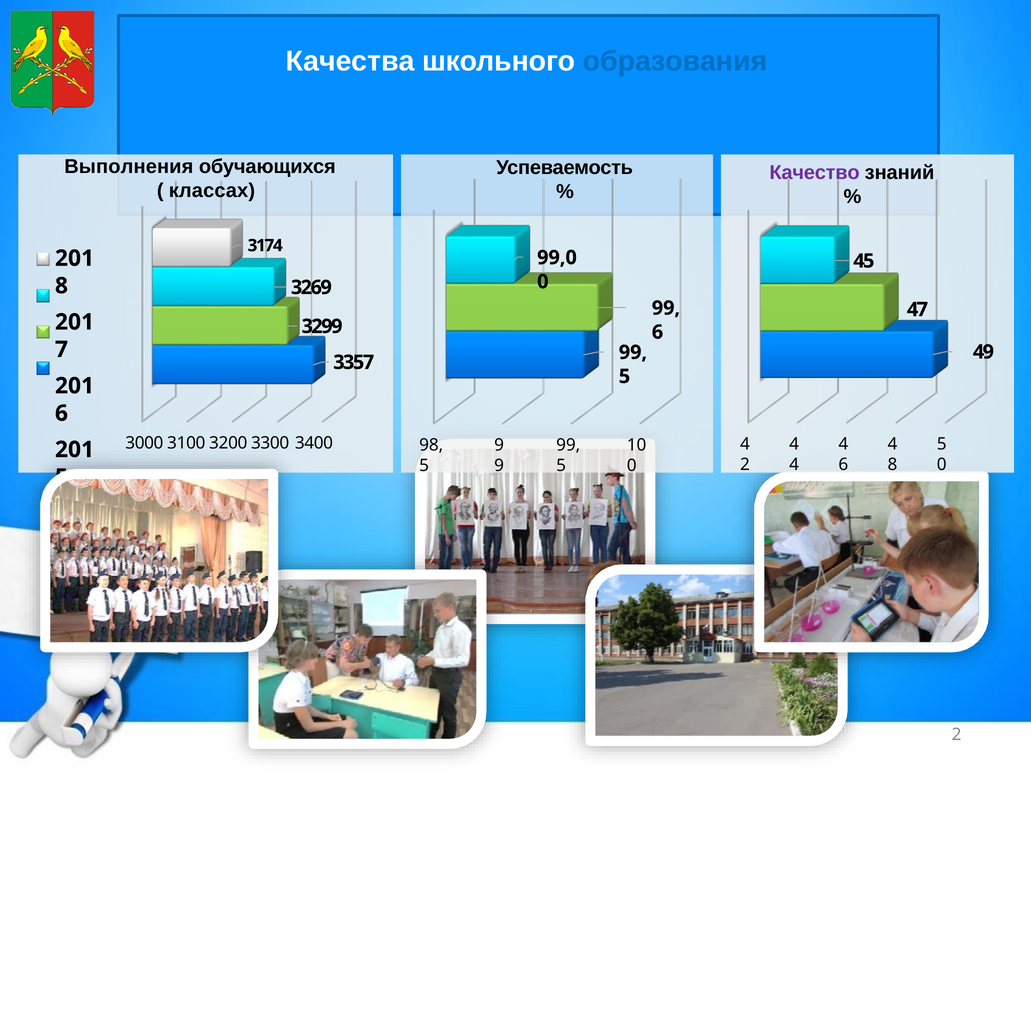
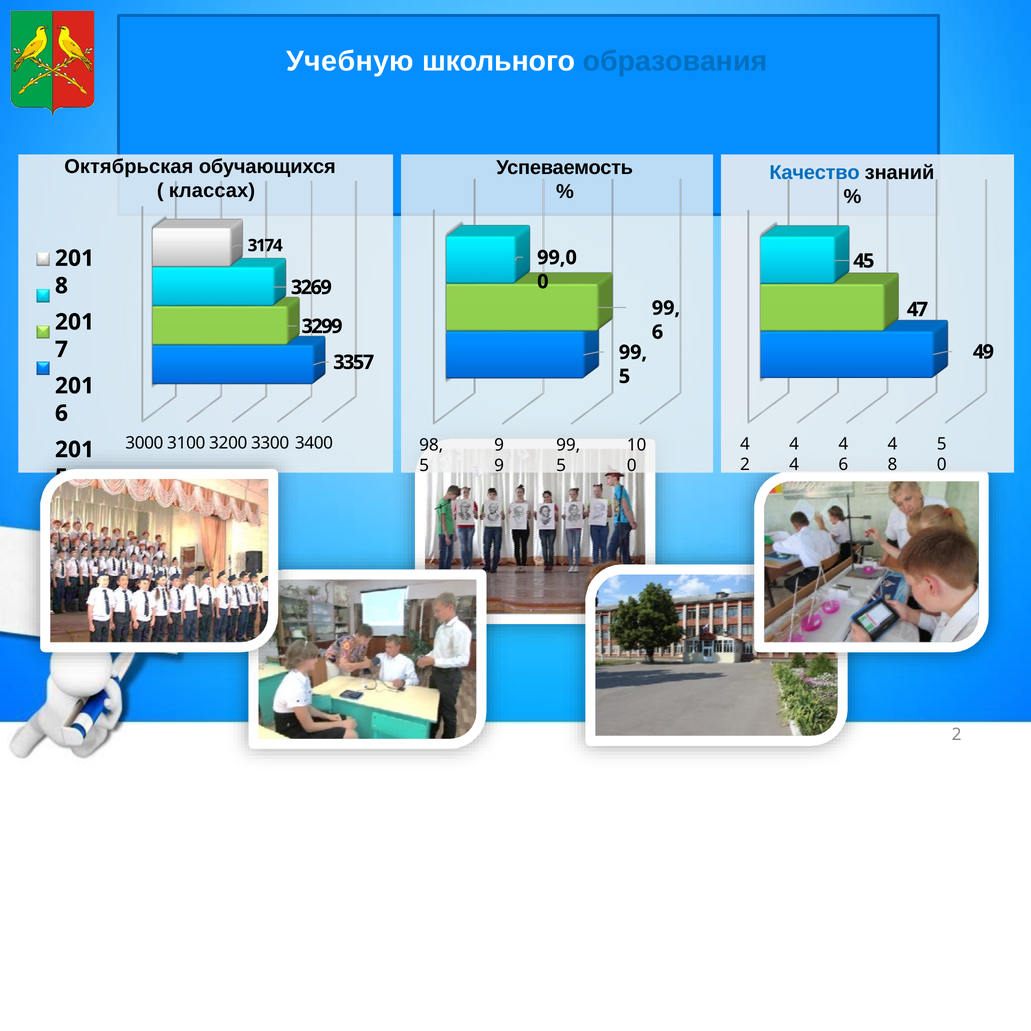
Качества: Качества -> Учебную
Выполнения: Выполнения -> Октябрьская
Качество colour: purple -> blue
